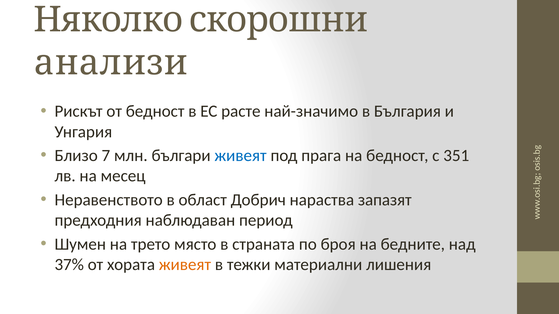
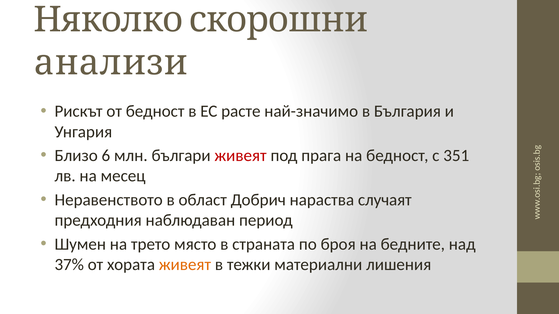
7: 7 -> 6
живеят at (241, 156) colour: blue -> red
запазят: запазят -> случаят
